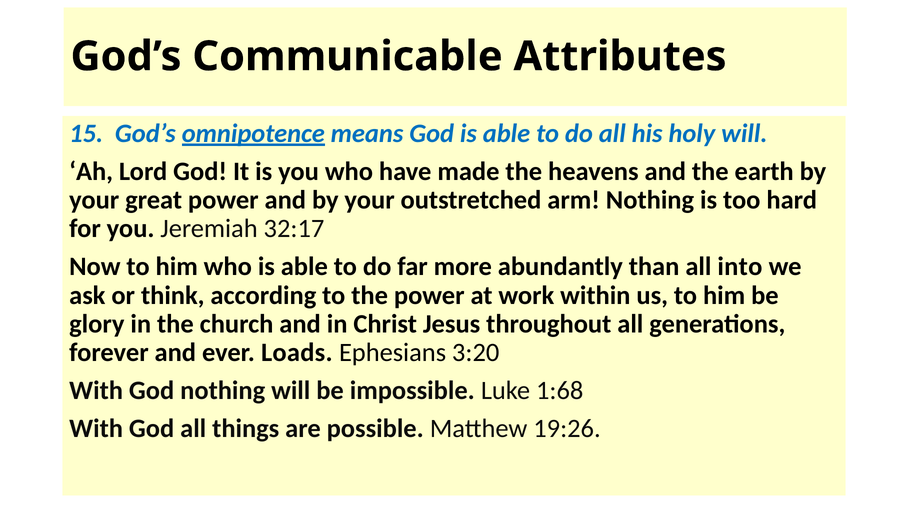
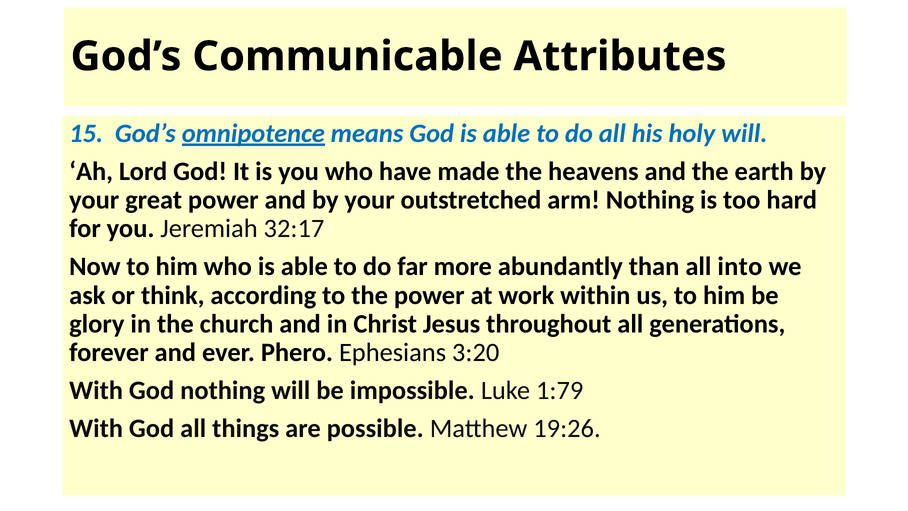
Loads: Loads -> Phero
1:68: 1:68 -> 1:79
